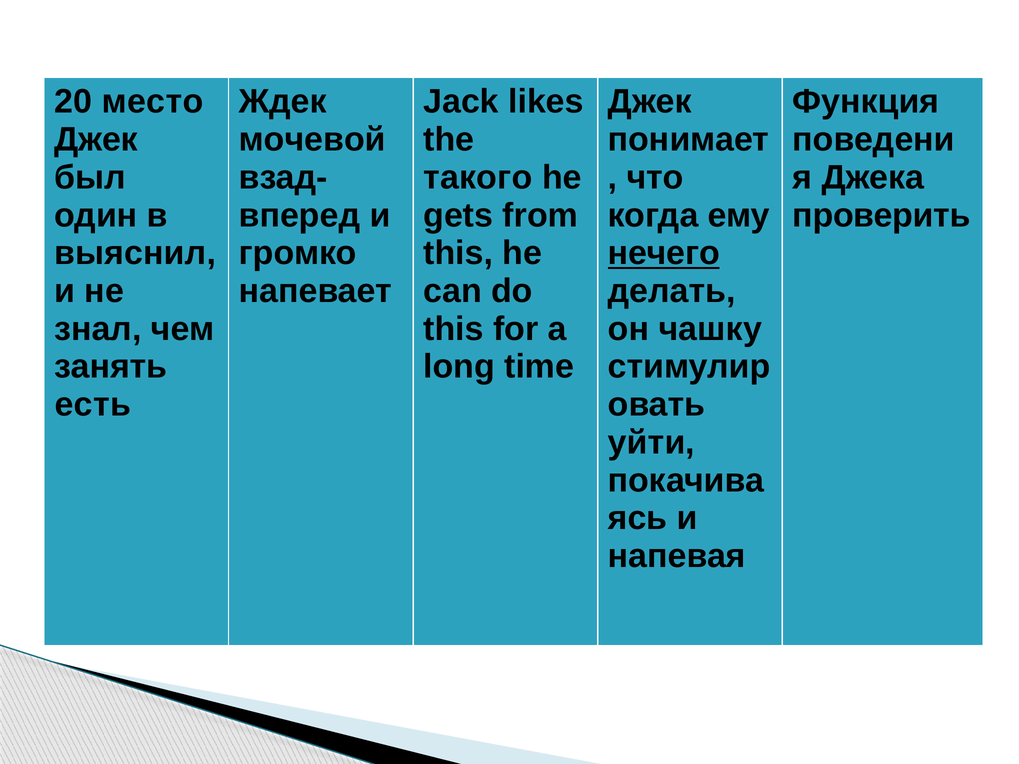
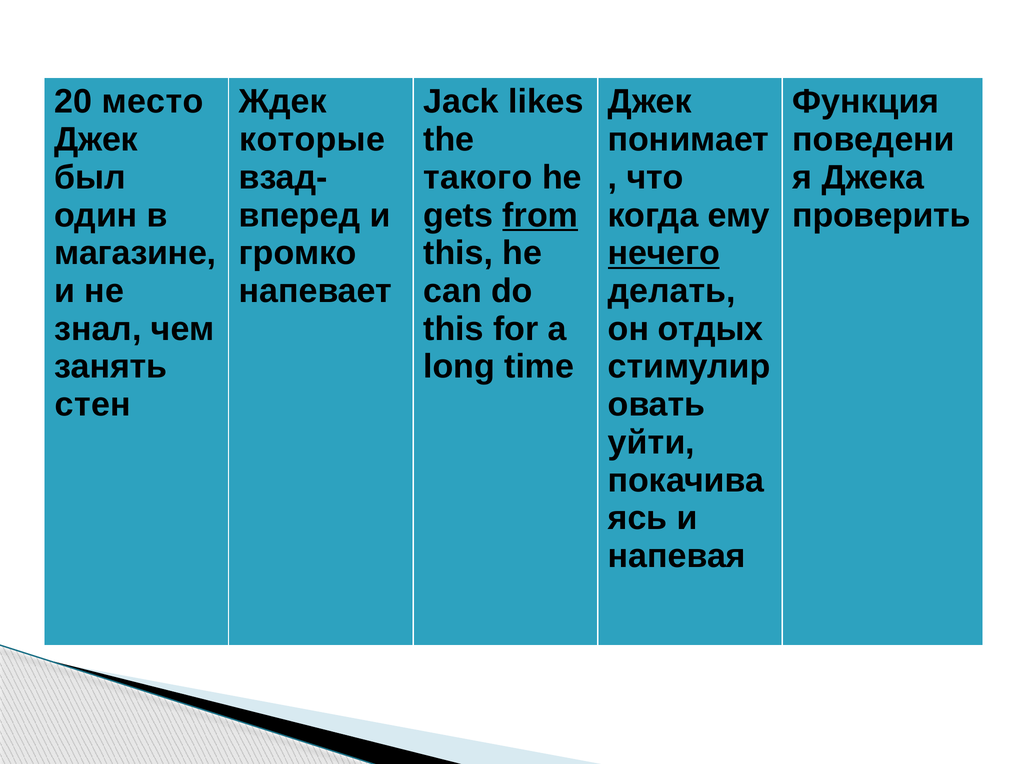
мочевой: мочевой -> которые
from underline: none -> present
выяснил: выяснил -> магазине
чашку: чашку -> отдых
есть: есть -> стен
